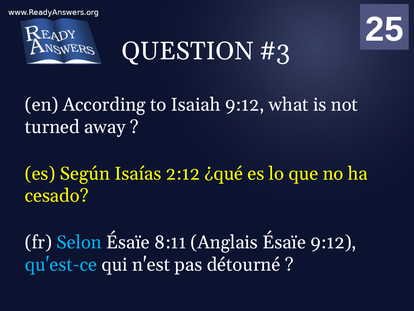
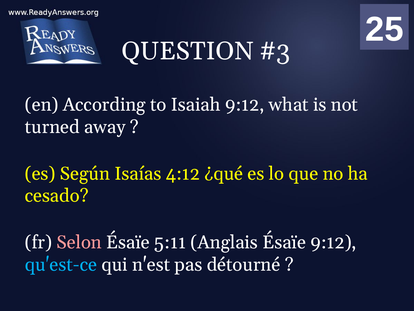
2:12: 2:12 -> 4:12
Selon colour: light blue -> pink
8:11: 8:11 -> 5:11
